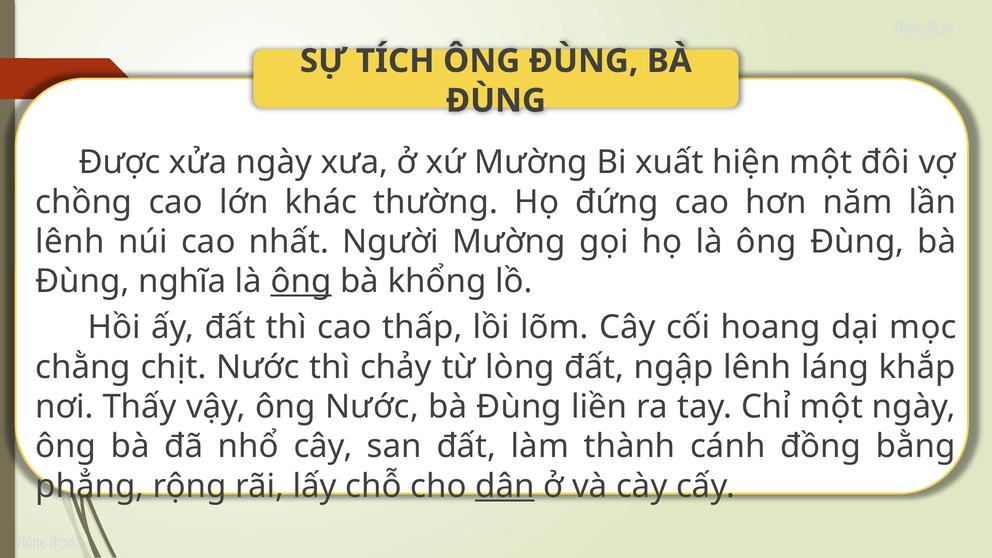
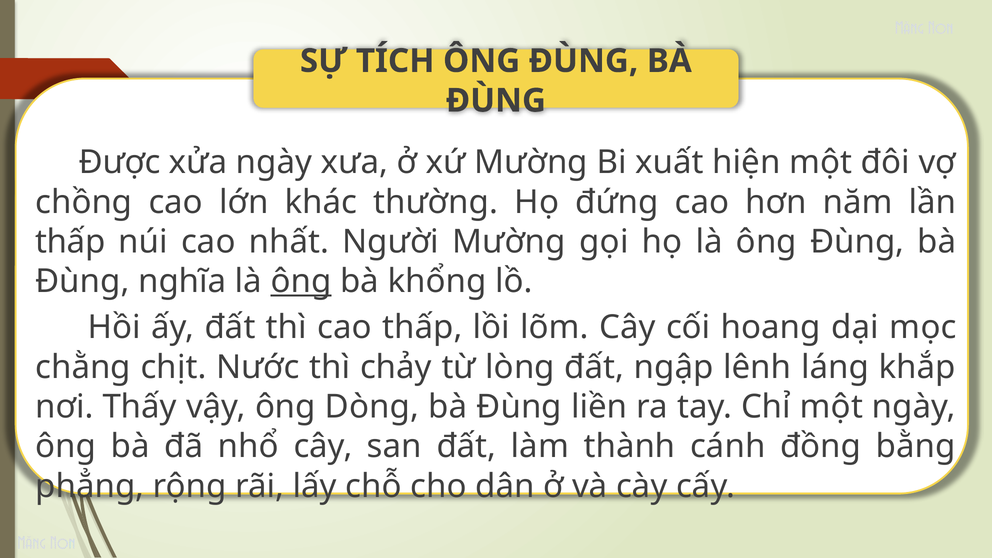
lênh at (70, 242): lênh -> thấp
ông Nước: Nước -> Dòng
dân underline: present -> none
